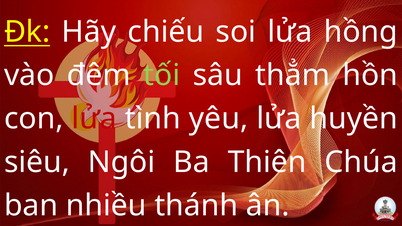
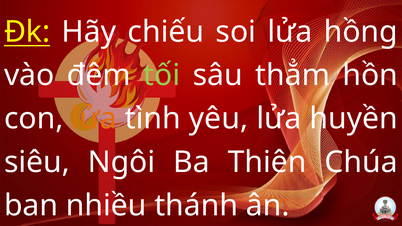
lửa at (94, 119) colour: red -> orange
